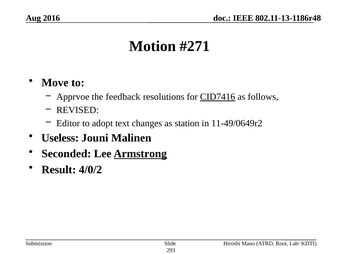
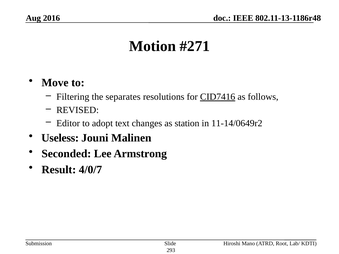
Apprvoe: Apprvoe -> Filtering
feedback: feedback -> separates
11-49/0649r2: 11-49/0649r2 -> 11-14/0649r2
Armstrong underline: present -> none
4/0/2: 4/0/2 -> 4/0/7
